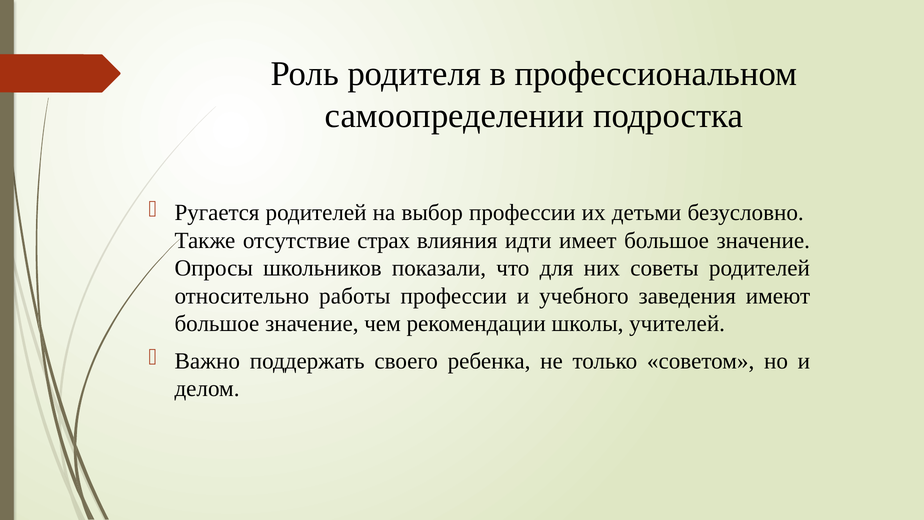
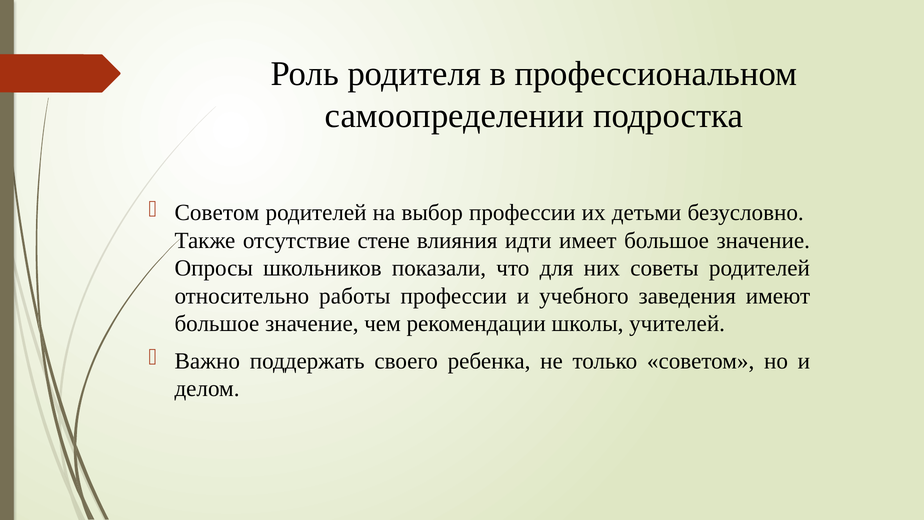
Ругается at (217, 213): Ругается -> Советом
страх: страх -> стене
